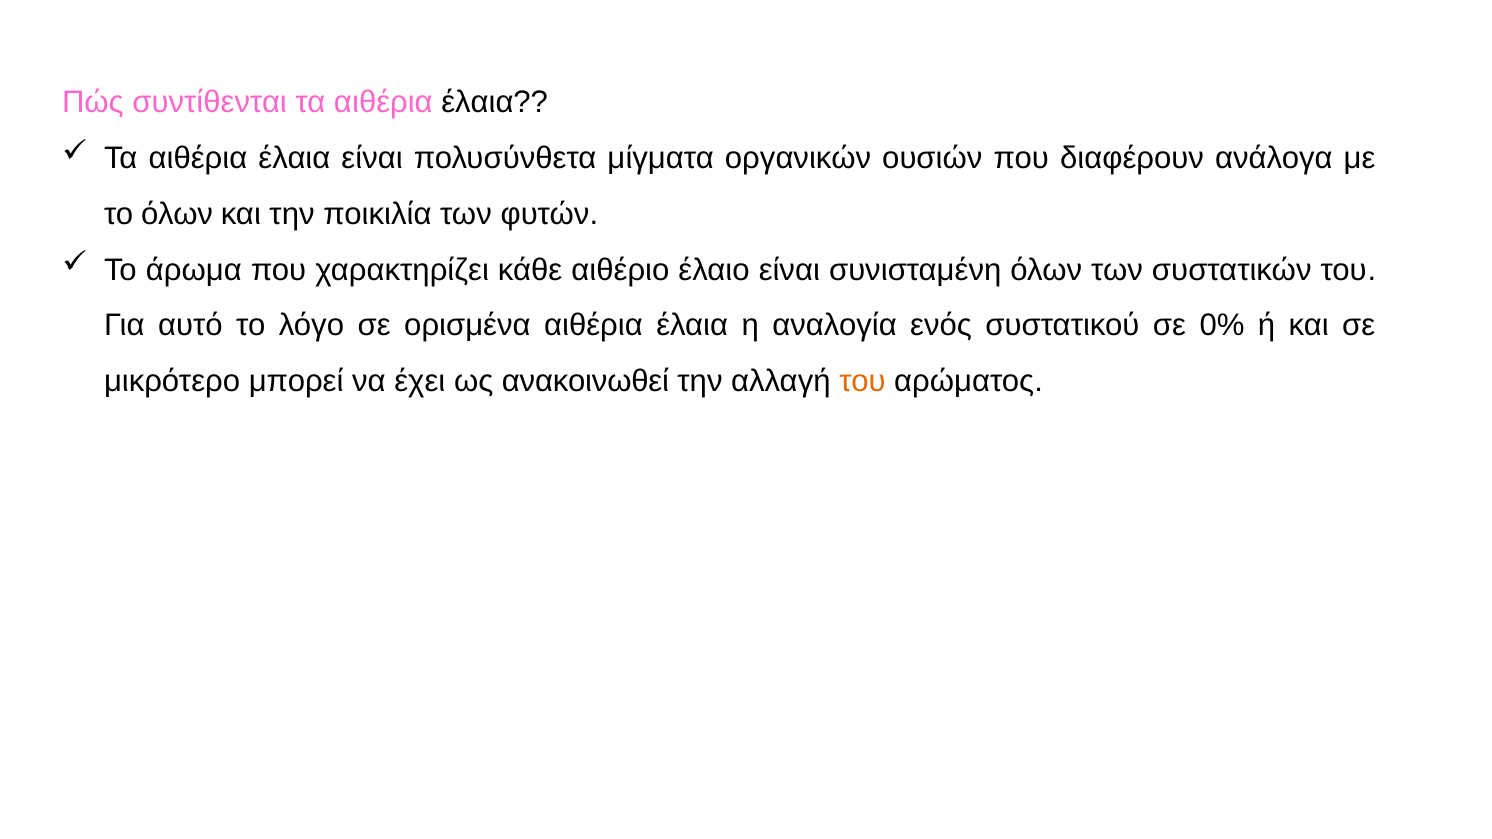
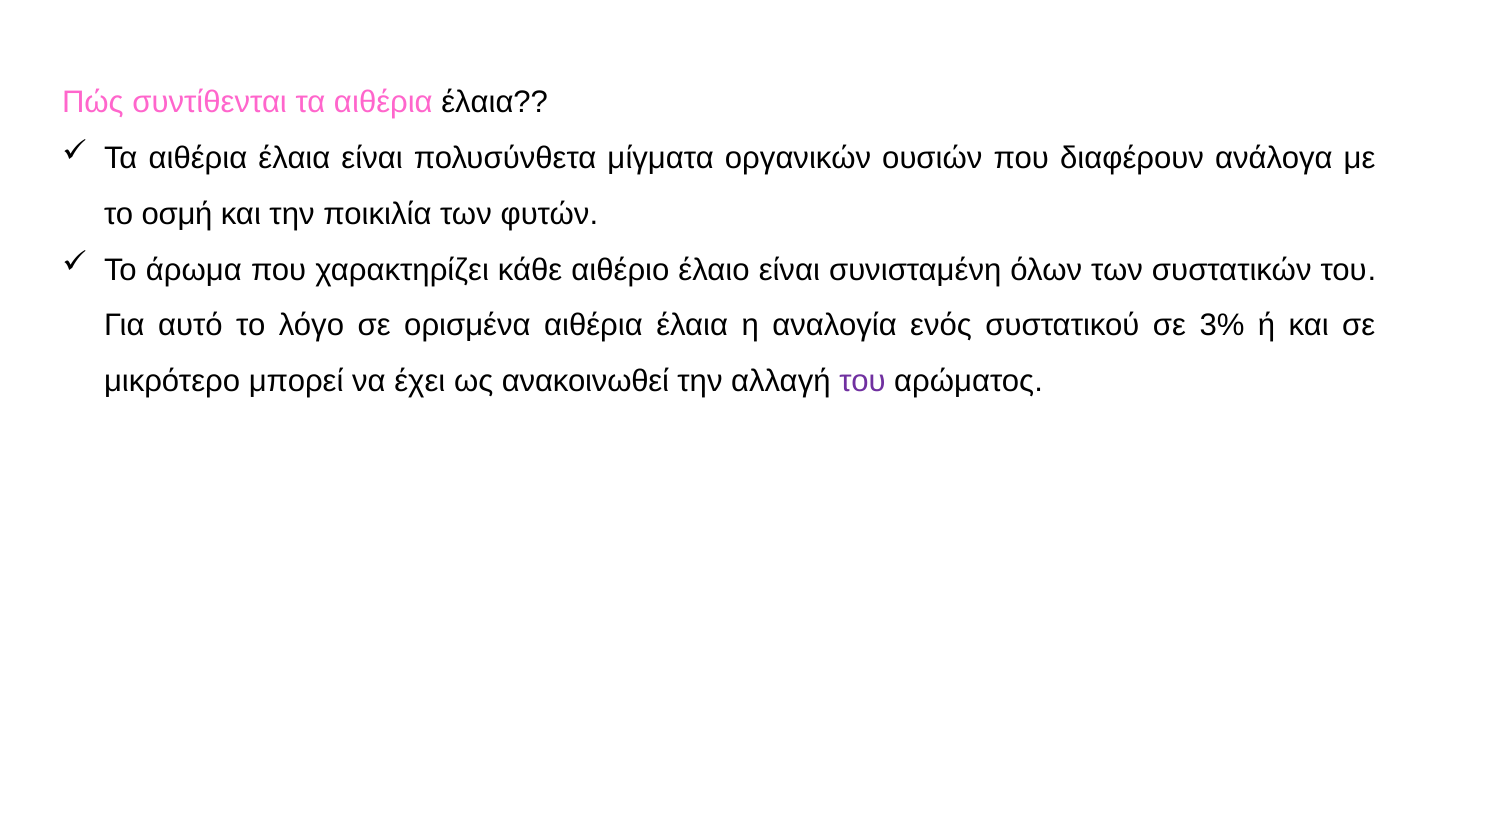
το όλων: όλων -> οσμή
0%: 0% -> 3%
του at (862, 382) colour: orange -> purple
